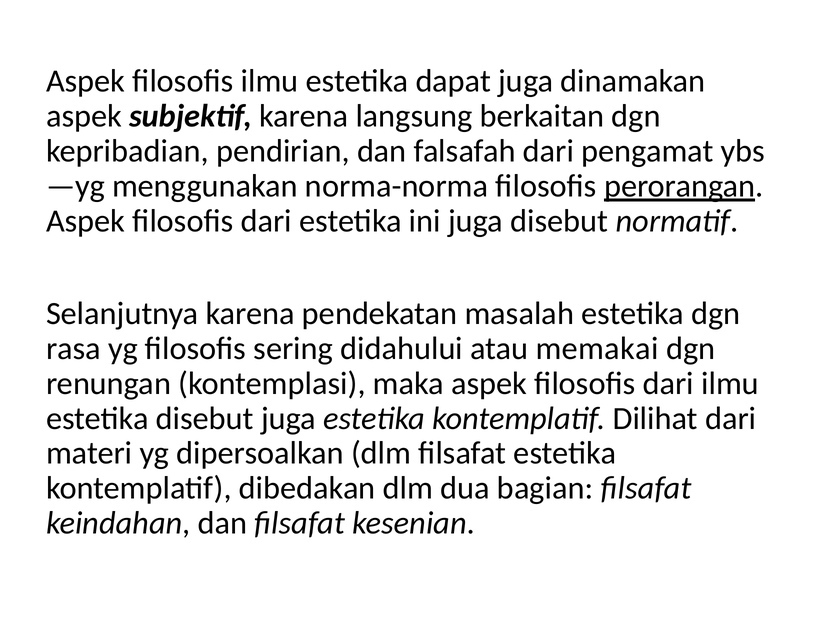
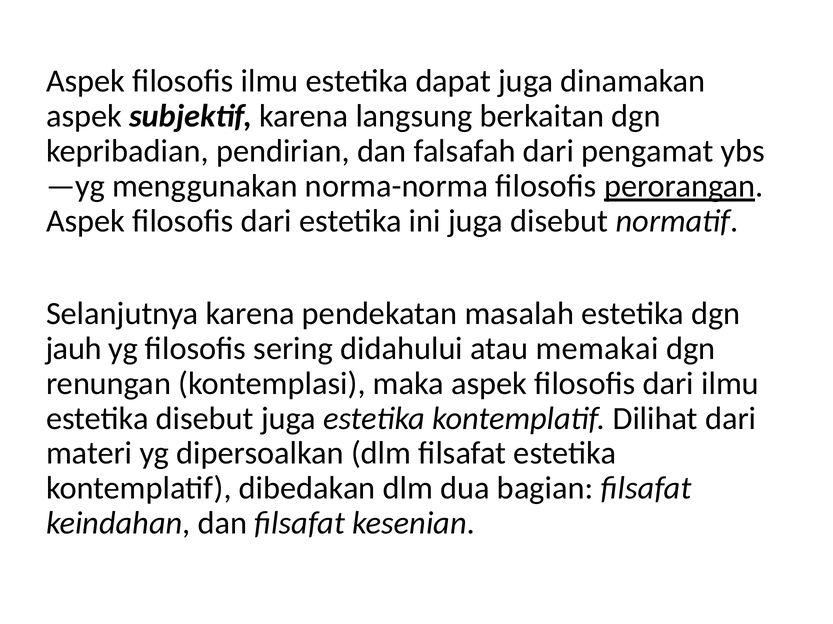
rasa: rasa -> jauh
